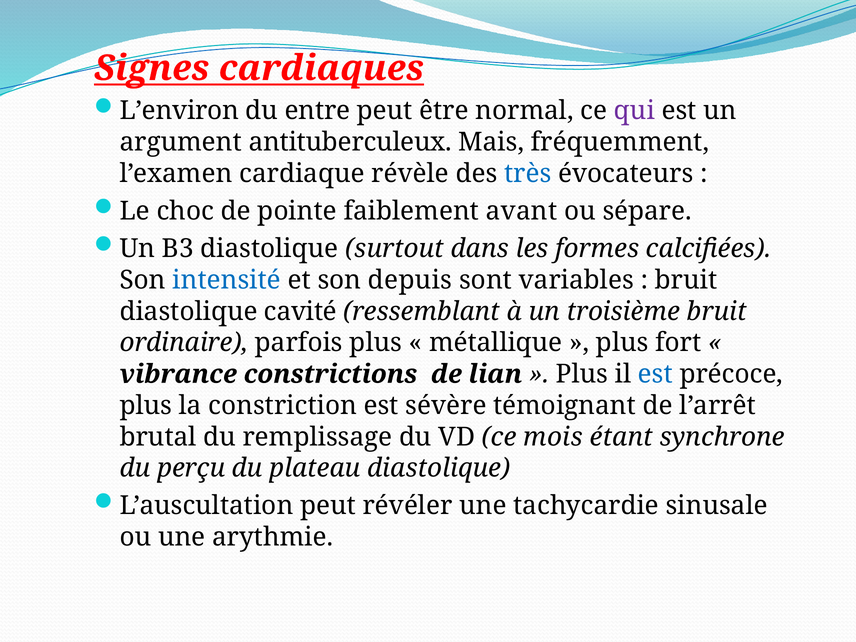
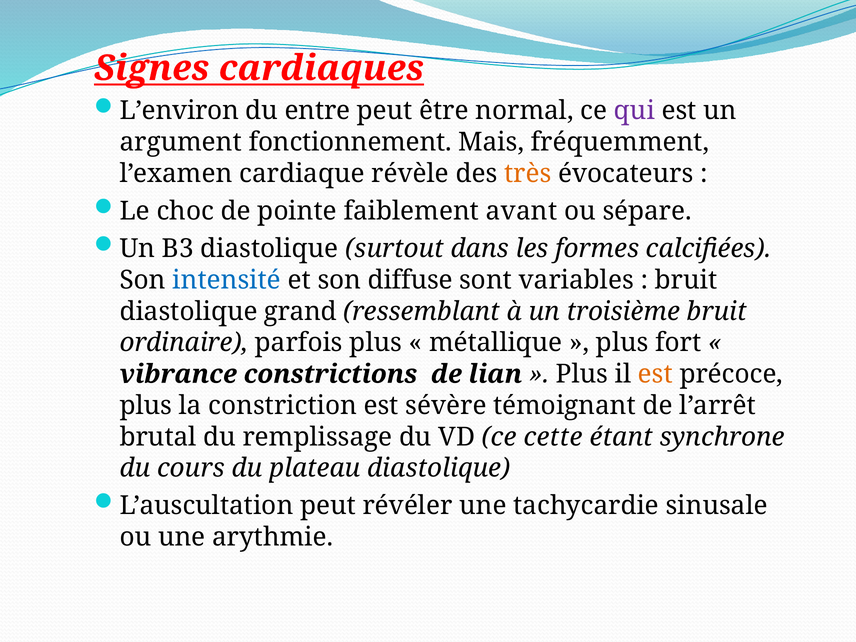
antituberculeux: antituberculeux -> fonctionnement
très colour: blue -> orange
depuis: depuis -> diffuse
cavité: cavité -> grand
est at (655, 374) colour: blue -> orange
mois: mois -> cette
perçu: perçu -> cours
